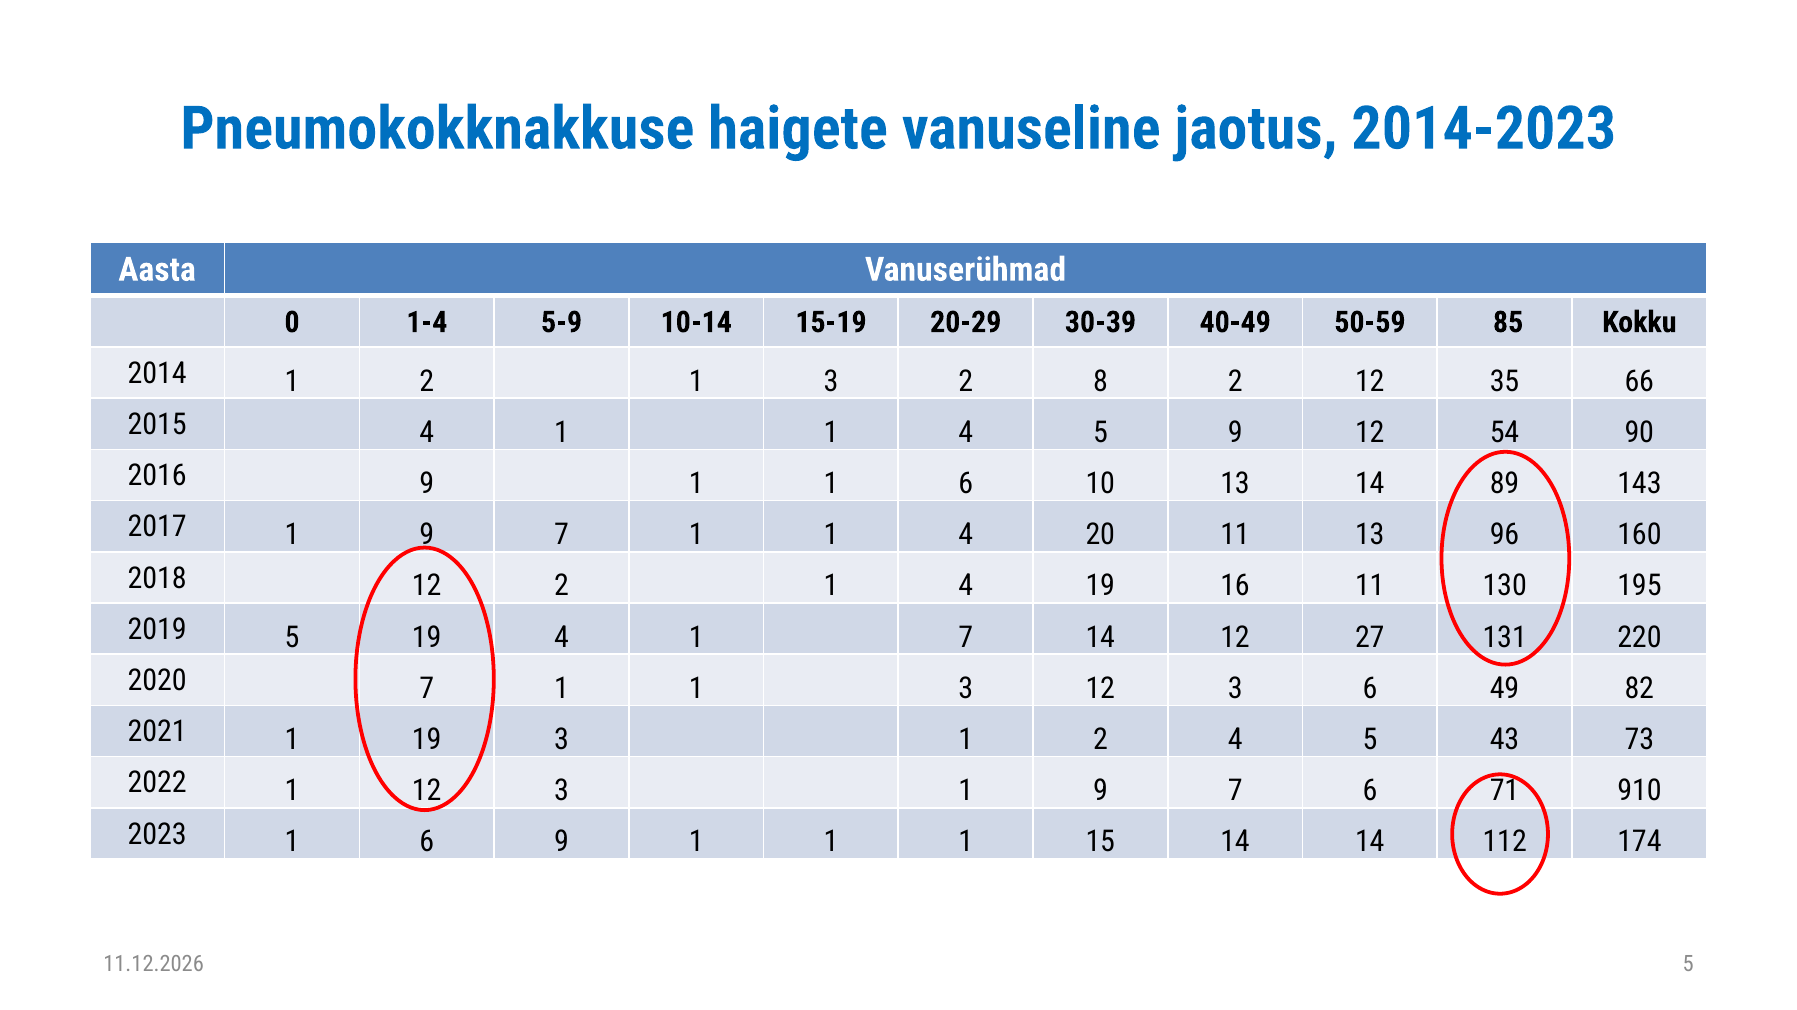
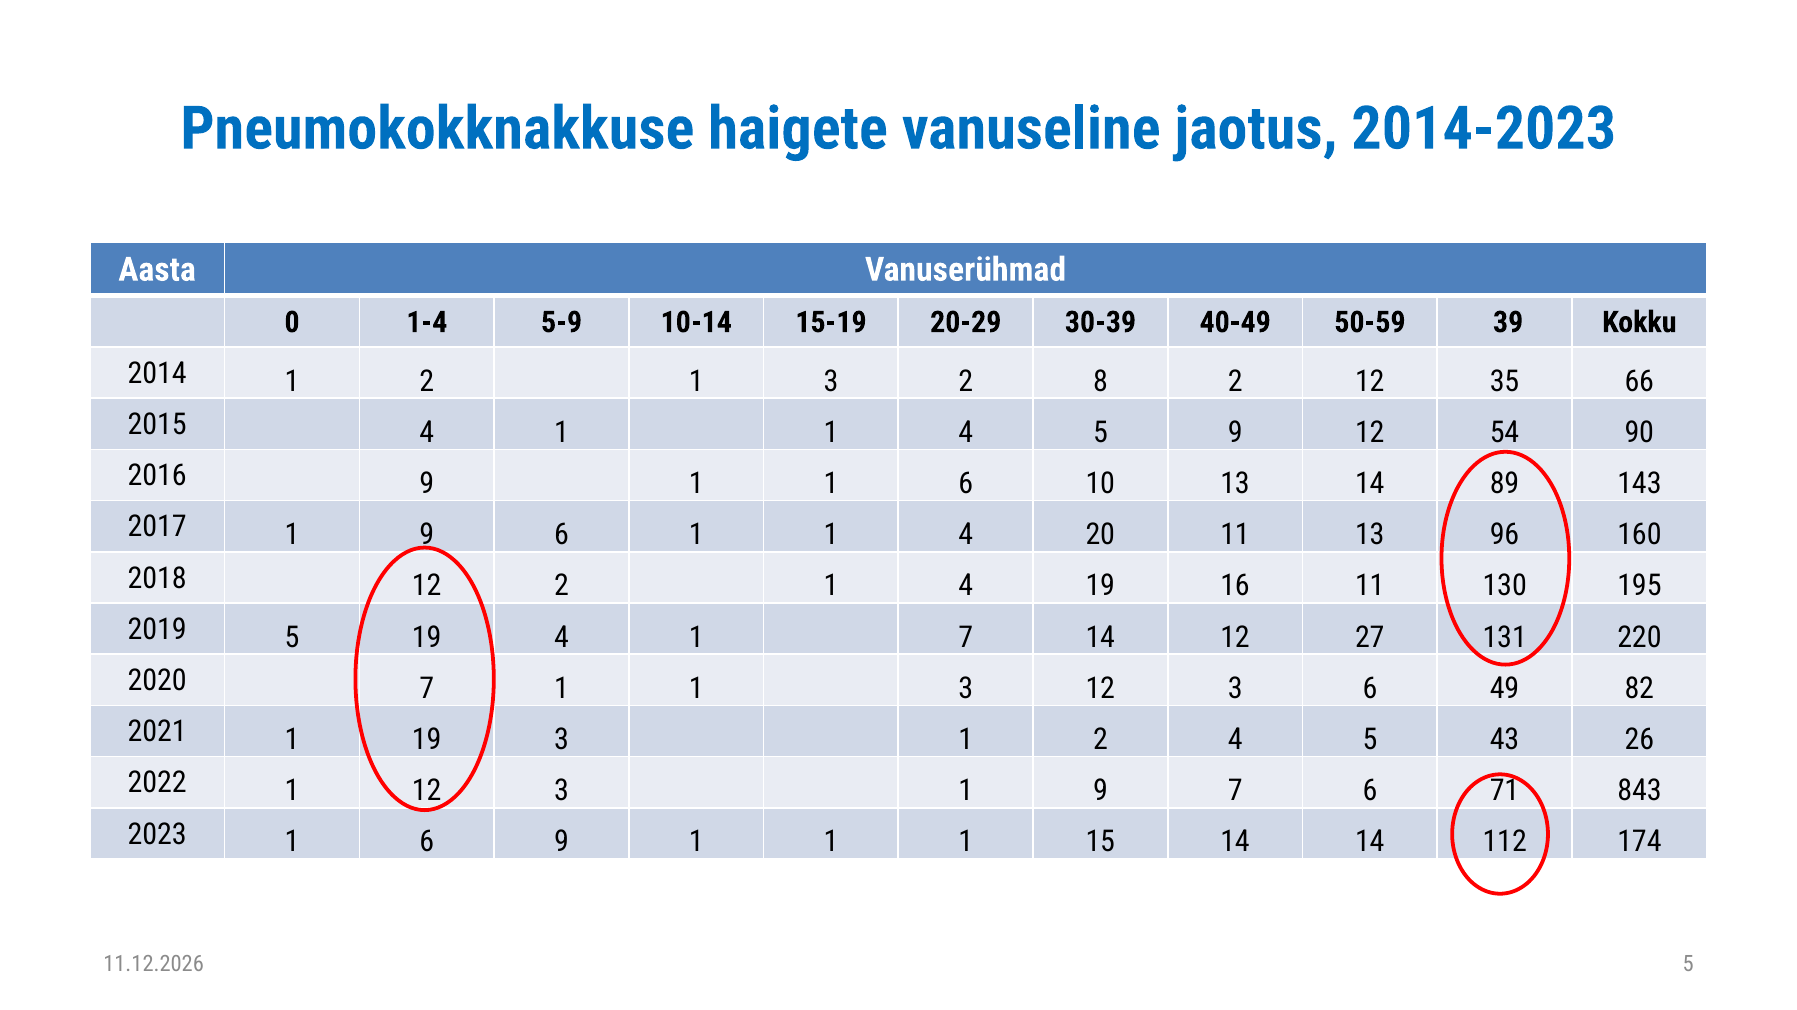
85: 85 -> 39
2017 1 9 7: 7 -> 6
73: 73 -> 26
910: 910 -> 843
